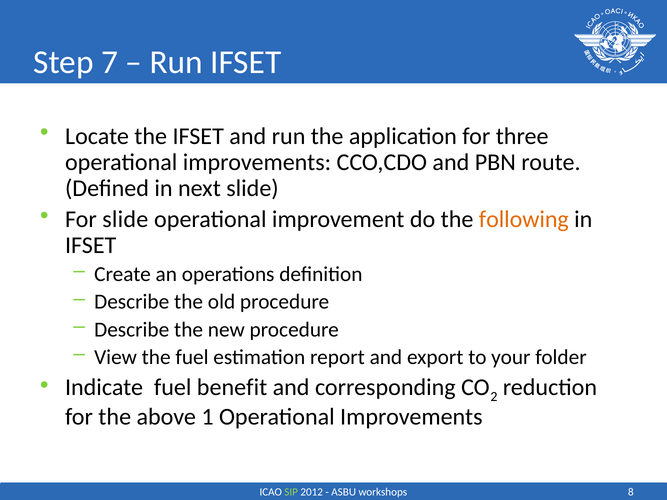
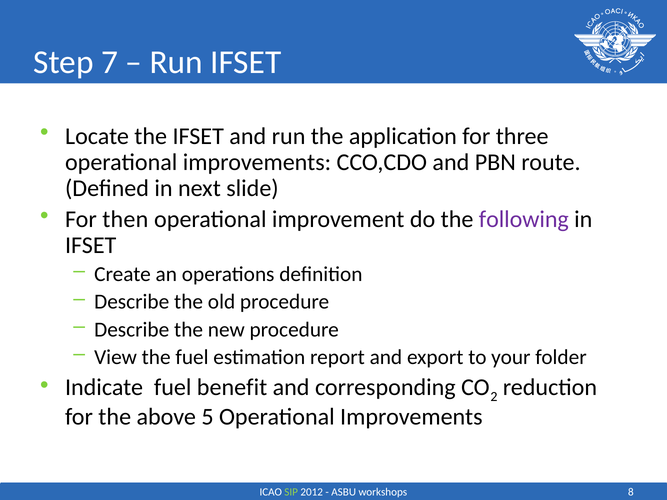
For slide: slide -> then
following colour: orange -> purple
1: 1 -> 5
